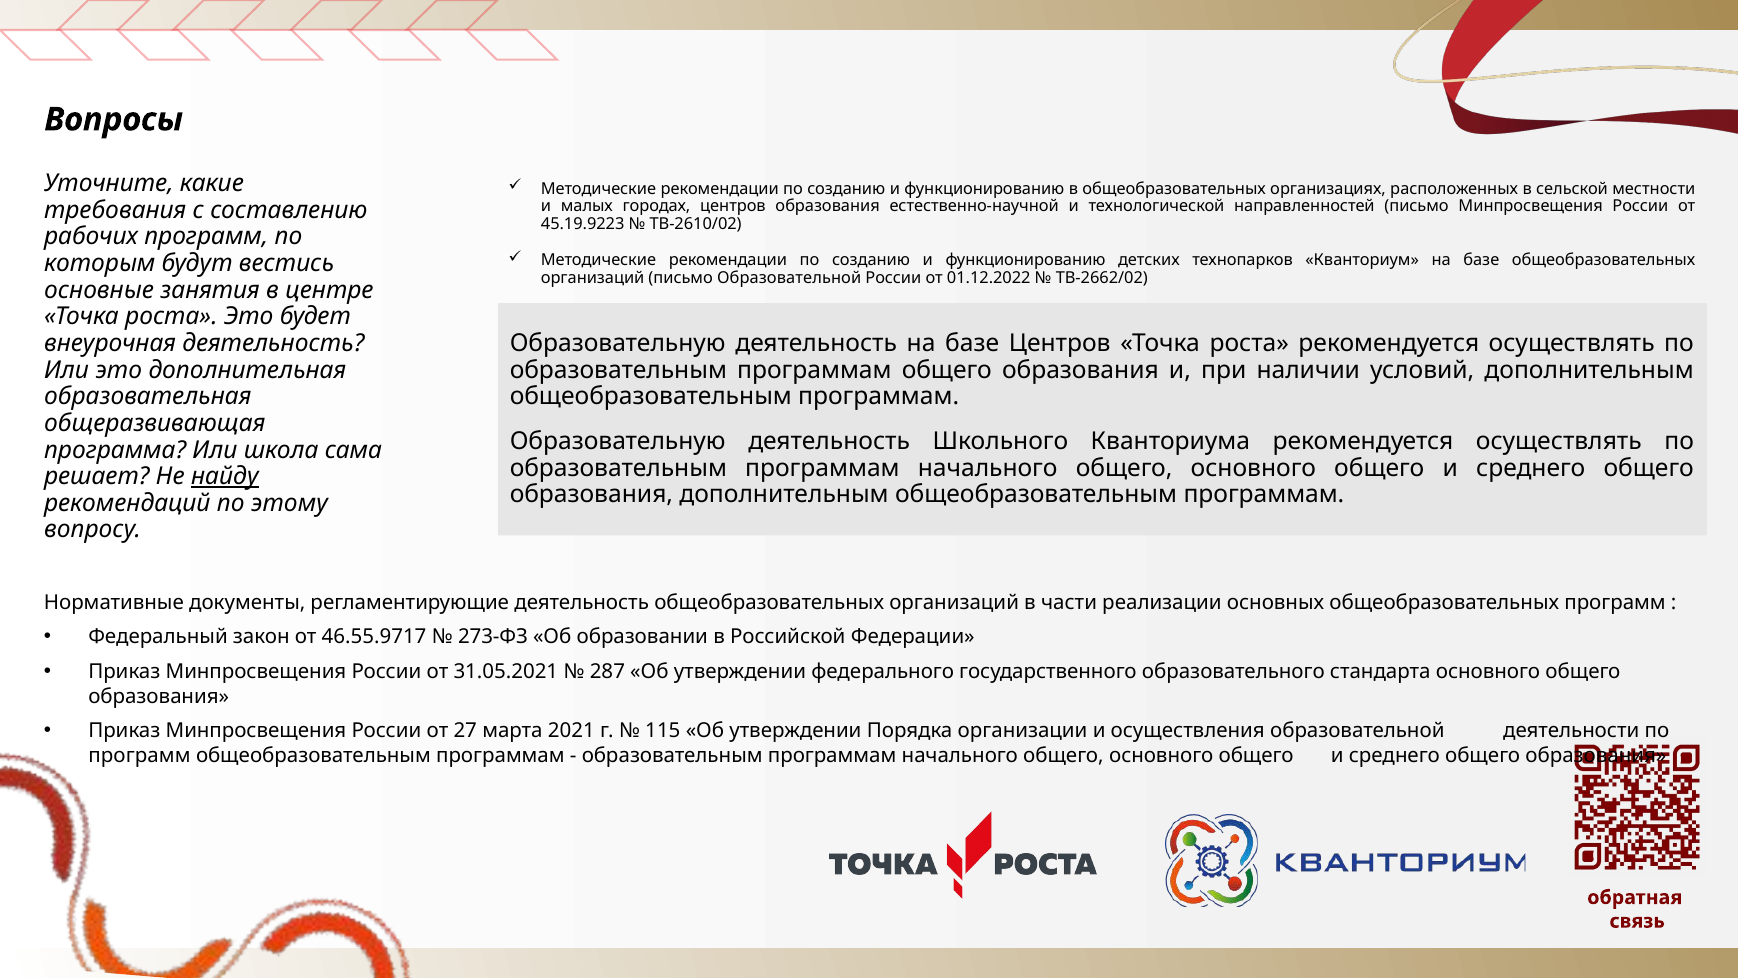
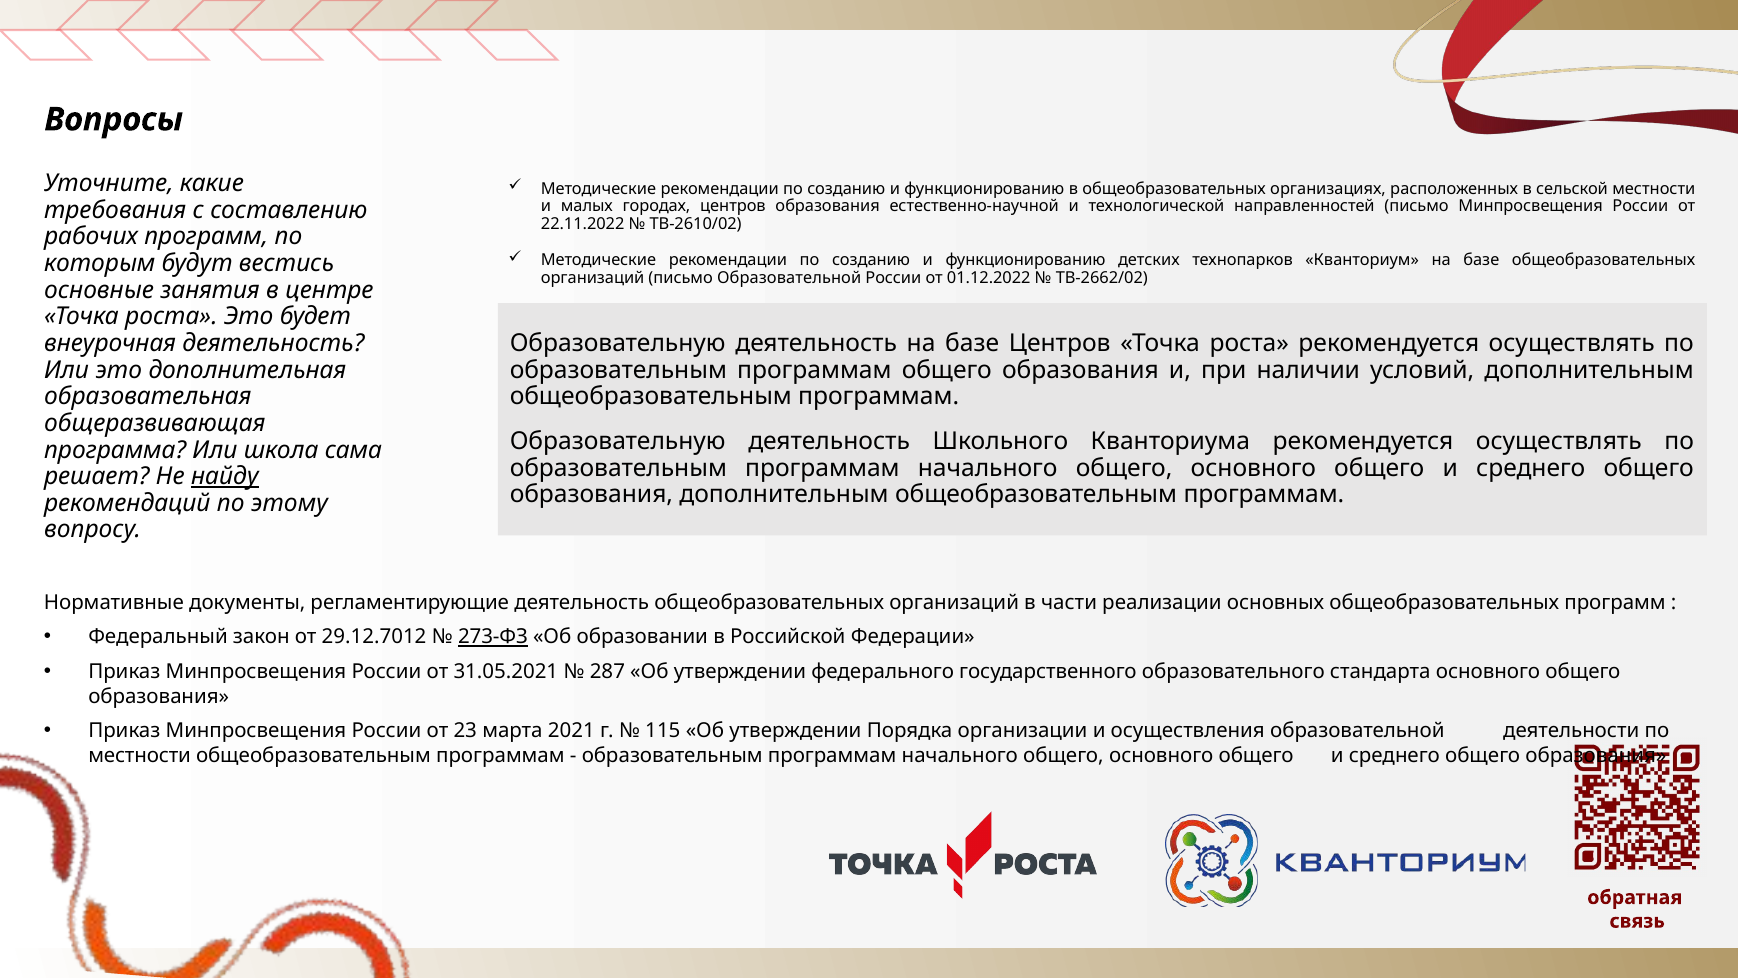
45.19.9223: 45.19.9223 -> 22.11.2022
46.55.9717: 46.55.9717 -> 29.12.7012
273-ФЗ underline: none -> present
27: 27 -> 23
программ at (139, 755): программ -> местности
